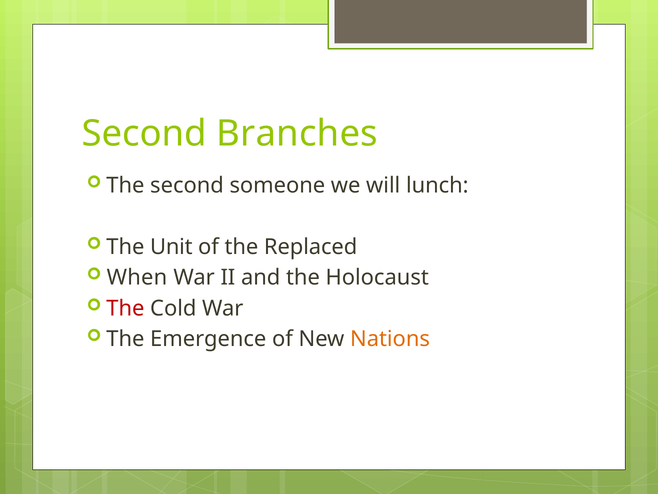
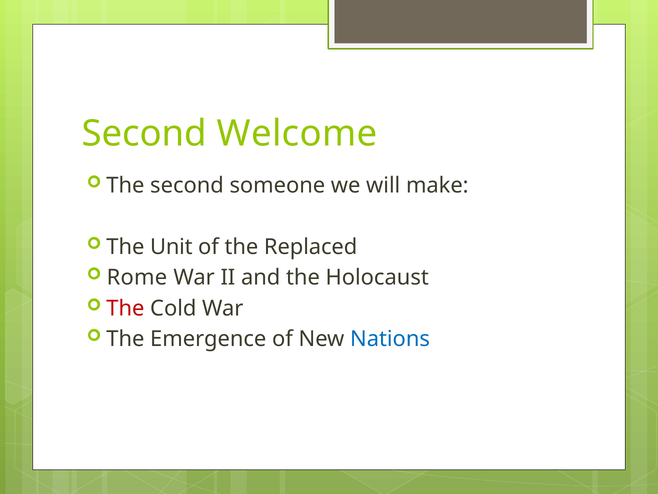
Branches: Branches -> Welcome
lunch: lunch -> make
When: When -> Rome
Nations colour: orange -> blue
